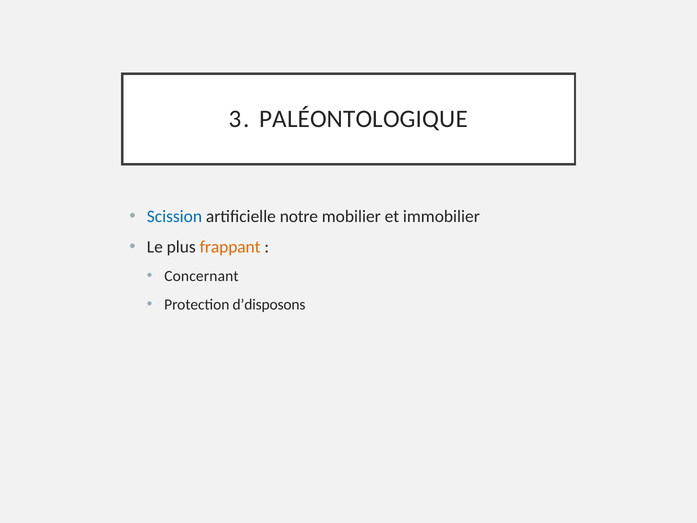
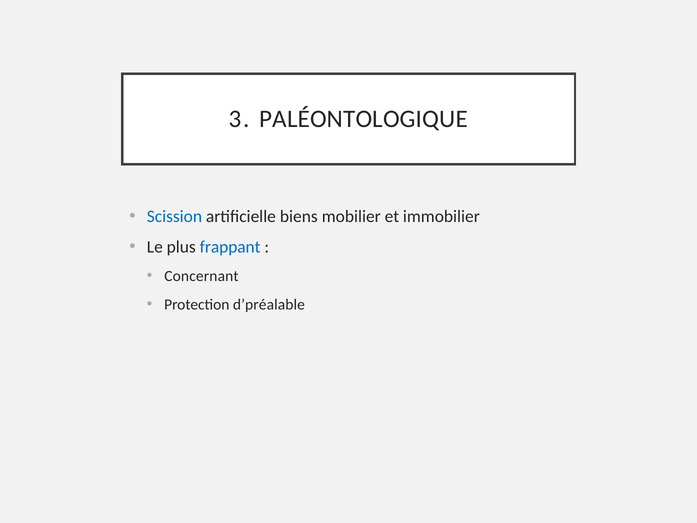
notre: notre -> biens
frappant colour: orange -> blue
d’disposons: d’disposons -> d’préalable
